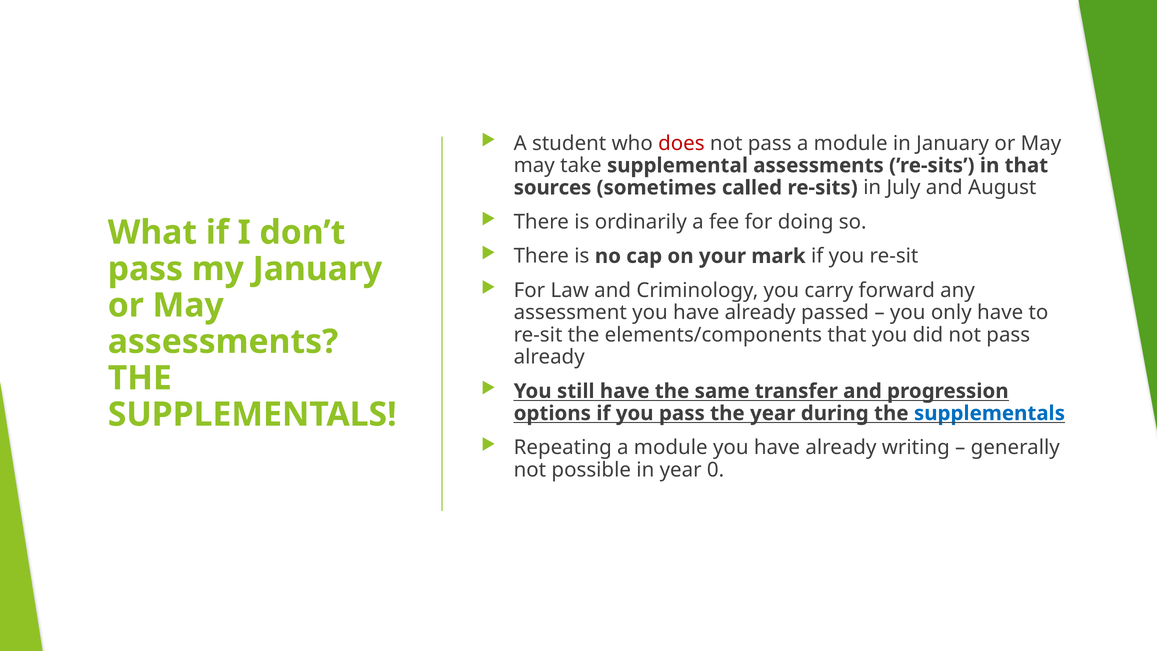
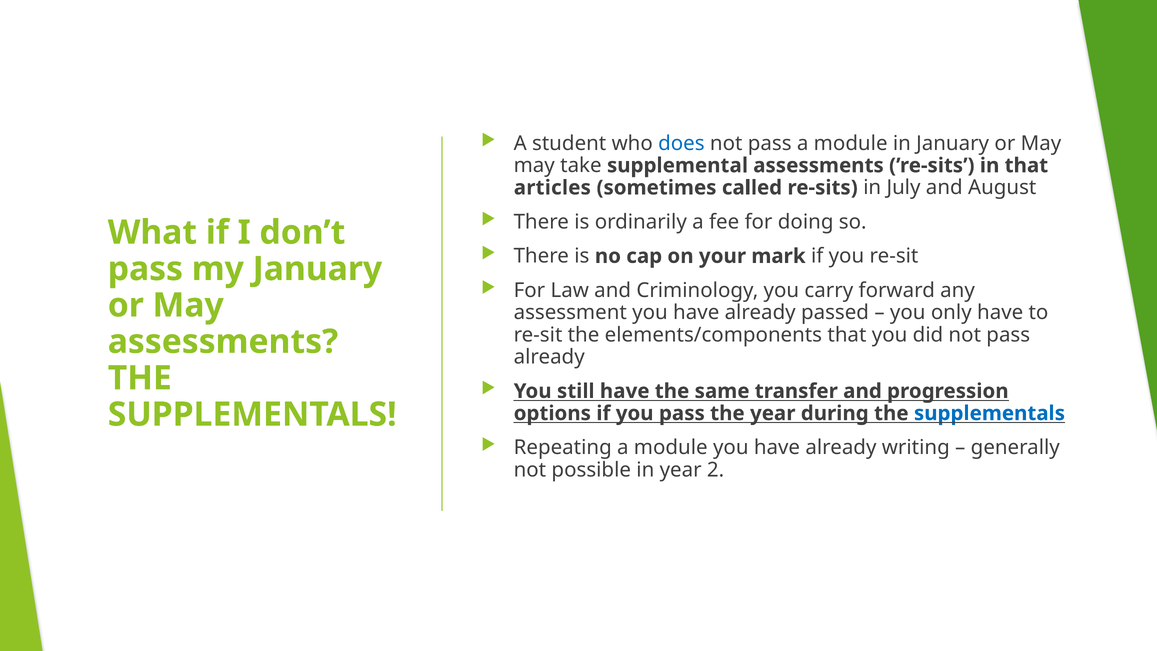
does colour: red -> blue
sources: sources -> articles
0: 0 -> 2
